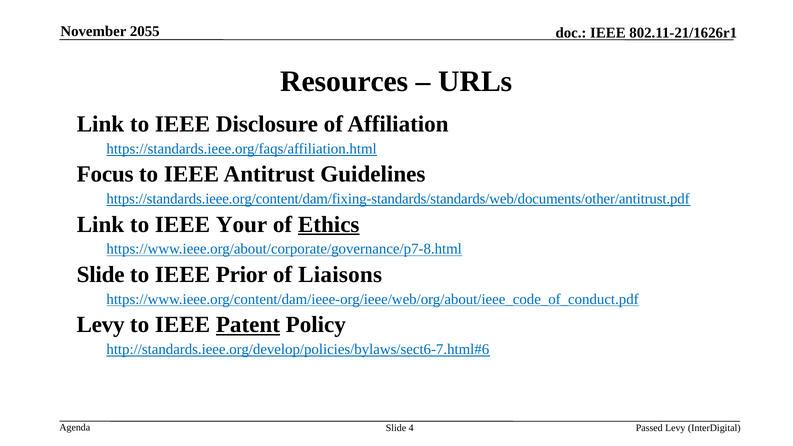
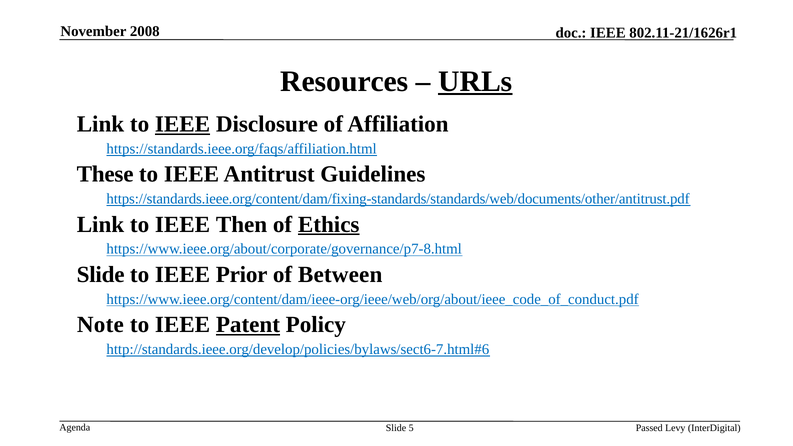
2055: 2055 -> 2008
URLs underline: none -> present
IEEE at (183, 124) underline: none -> present
Focus: Focus -> These
Your: Your -> Then
Liaisons: Liaisons -> Between
Levy at (101, 325): Levy -> Note
4: 4 -> 5
